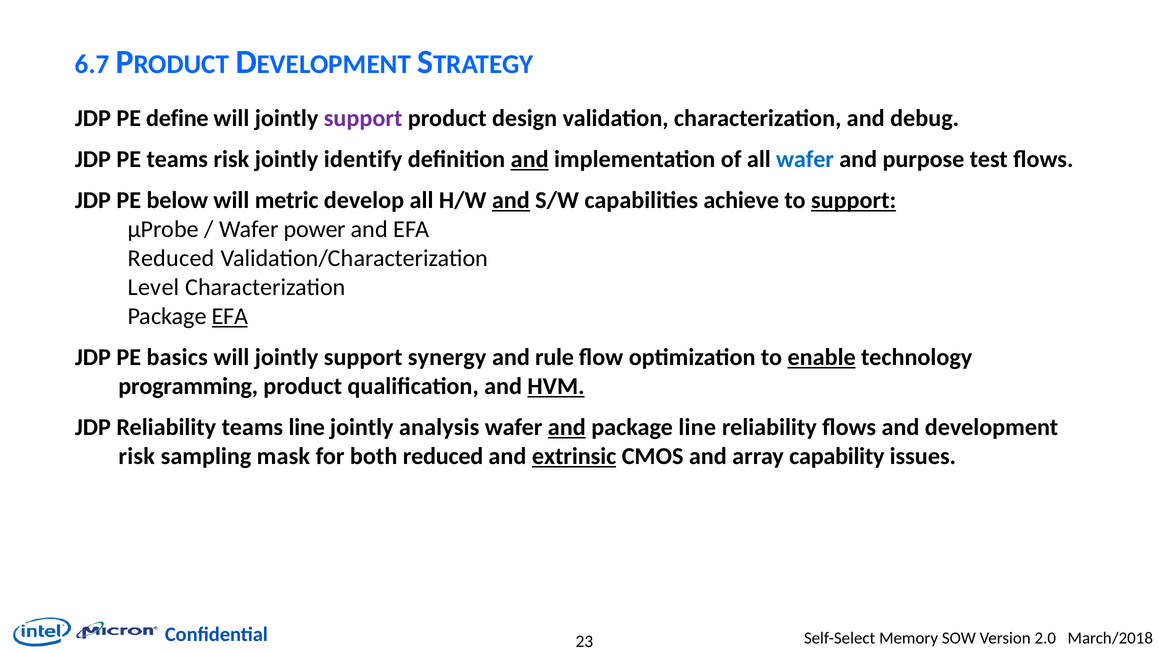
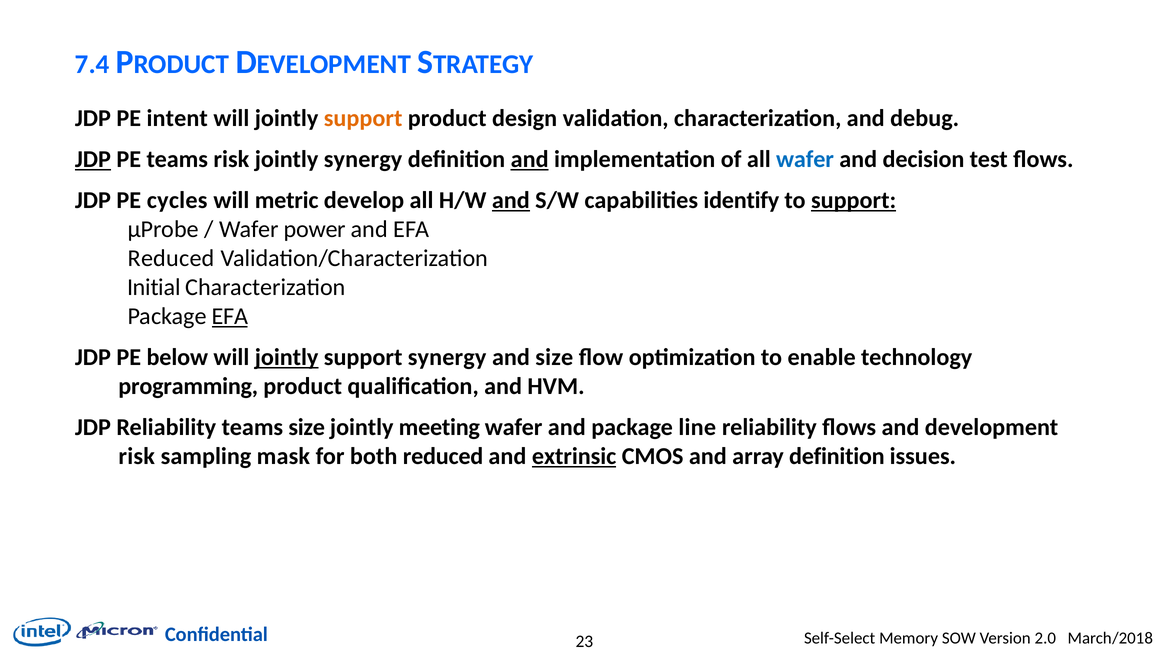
6.7: 6.7 -> 7.4
define: define -> intent
support at (363, 118) colour: purple -> orange
JDP at (93, 159) underline: none -> present
jointly identify: identify -> synergy
purpose: purpose -> decision
below: below -> cycles
achieve: achieve -> identify
Level: Level -> Initial
basics: basics -> below
jointly at (287, 357) underline: none -> present
and rule: rule -> size
enable underline: present -> none
HVM underline: present -> none
teams line: line -> size
analysis: analysis -> meeting
and at (567, 427) underline: present -> none
array capability: capability -> definition
